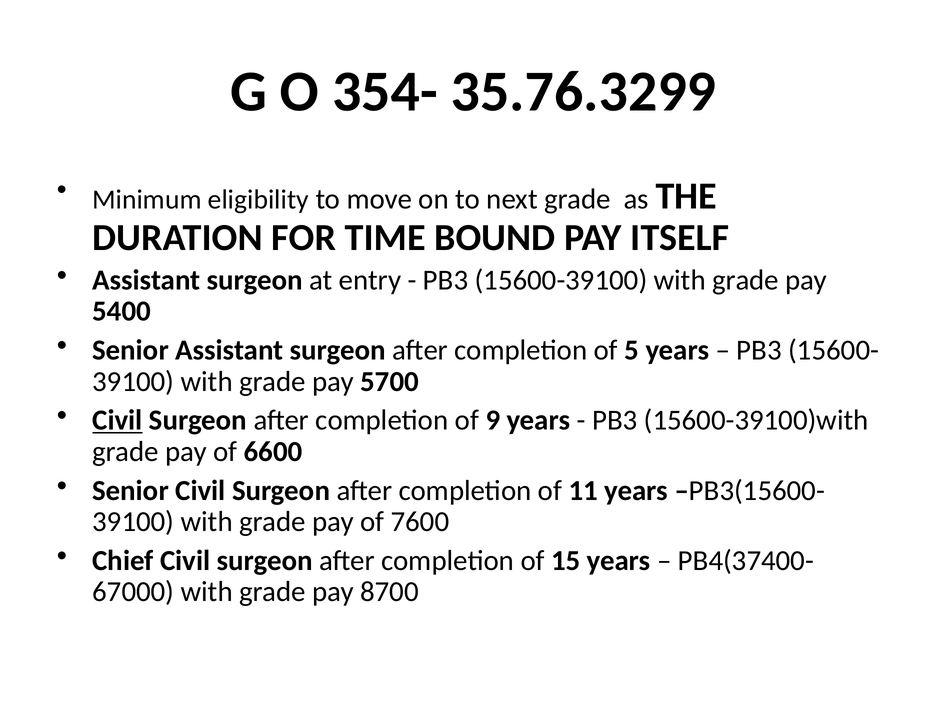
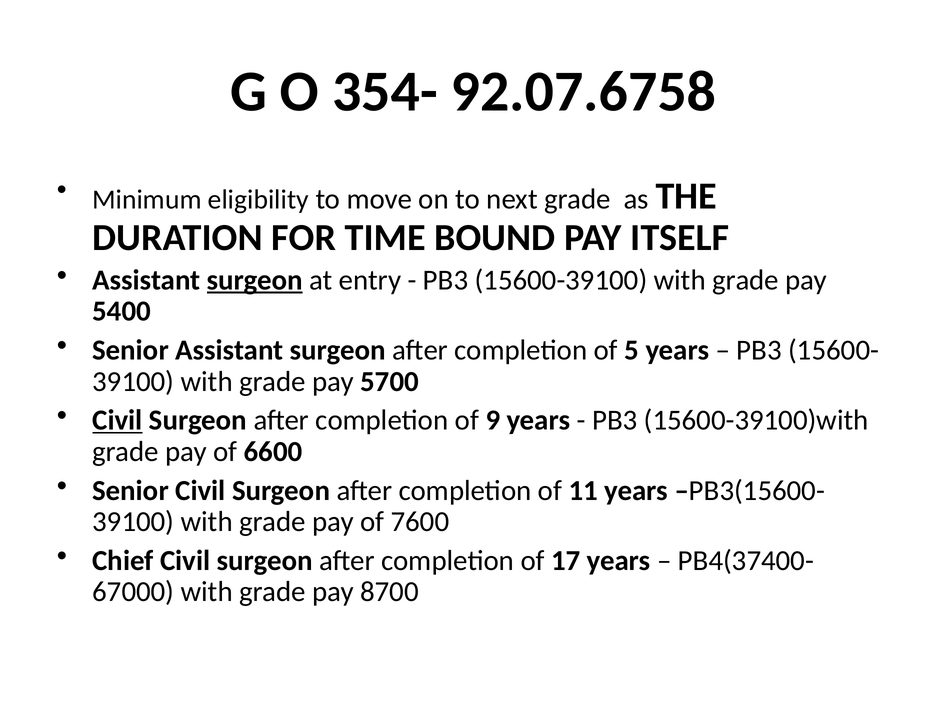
35.76.3299: 35.76.3299 -> 92.07.6758
surgeon at (255, 280) underline: none -> present
15: 15 -> 17
